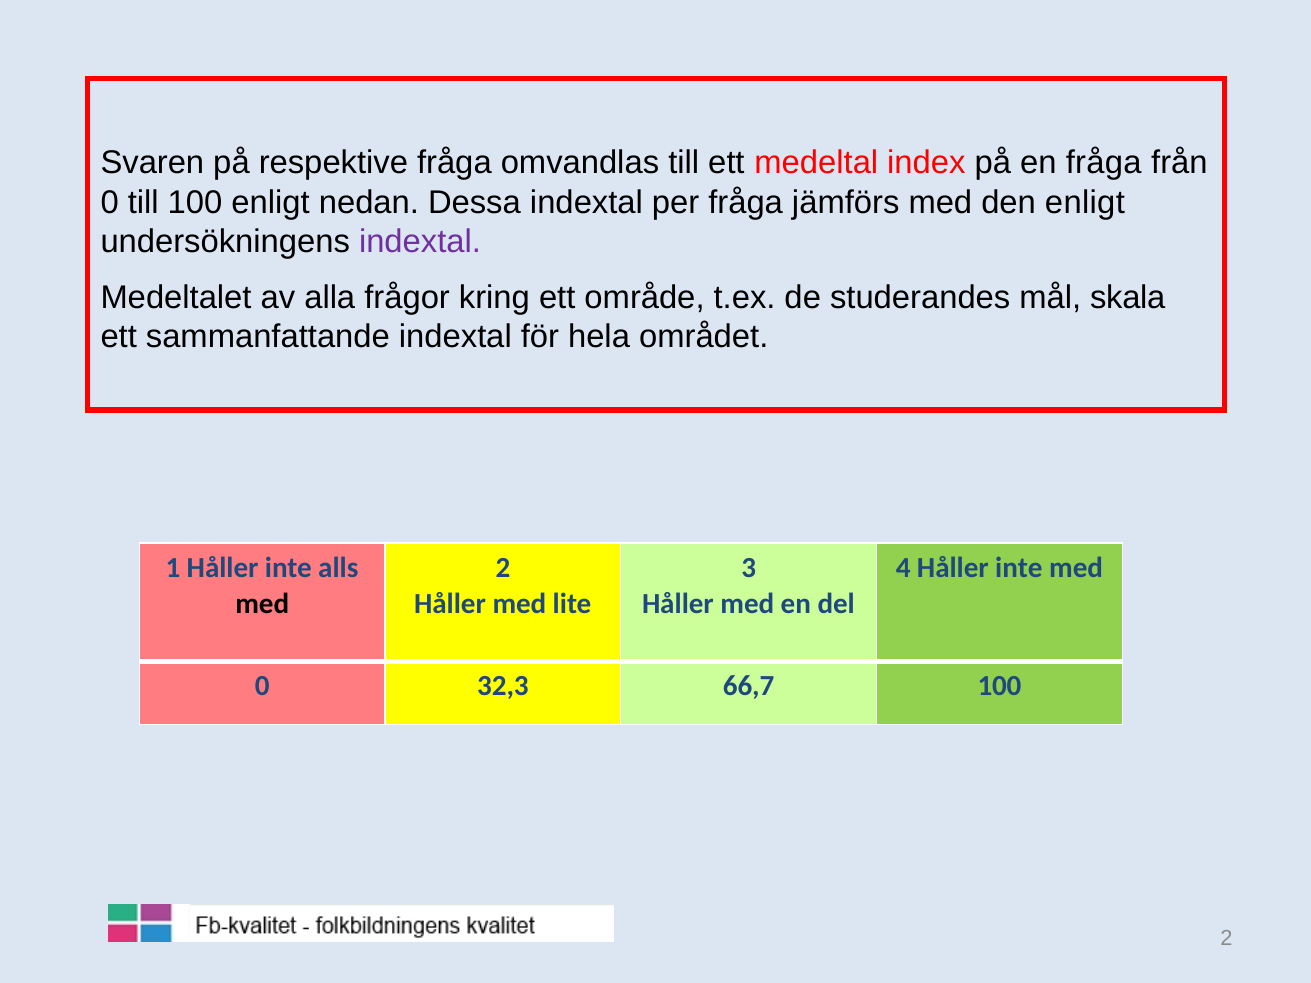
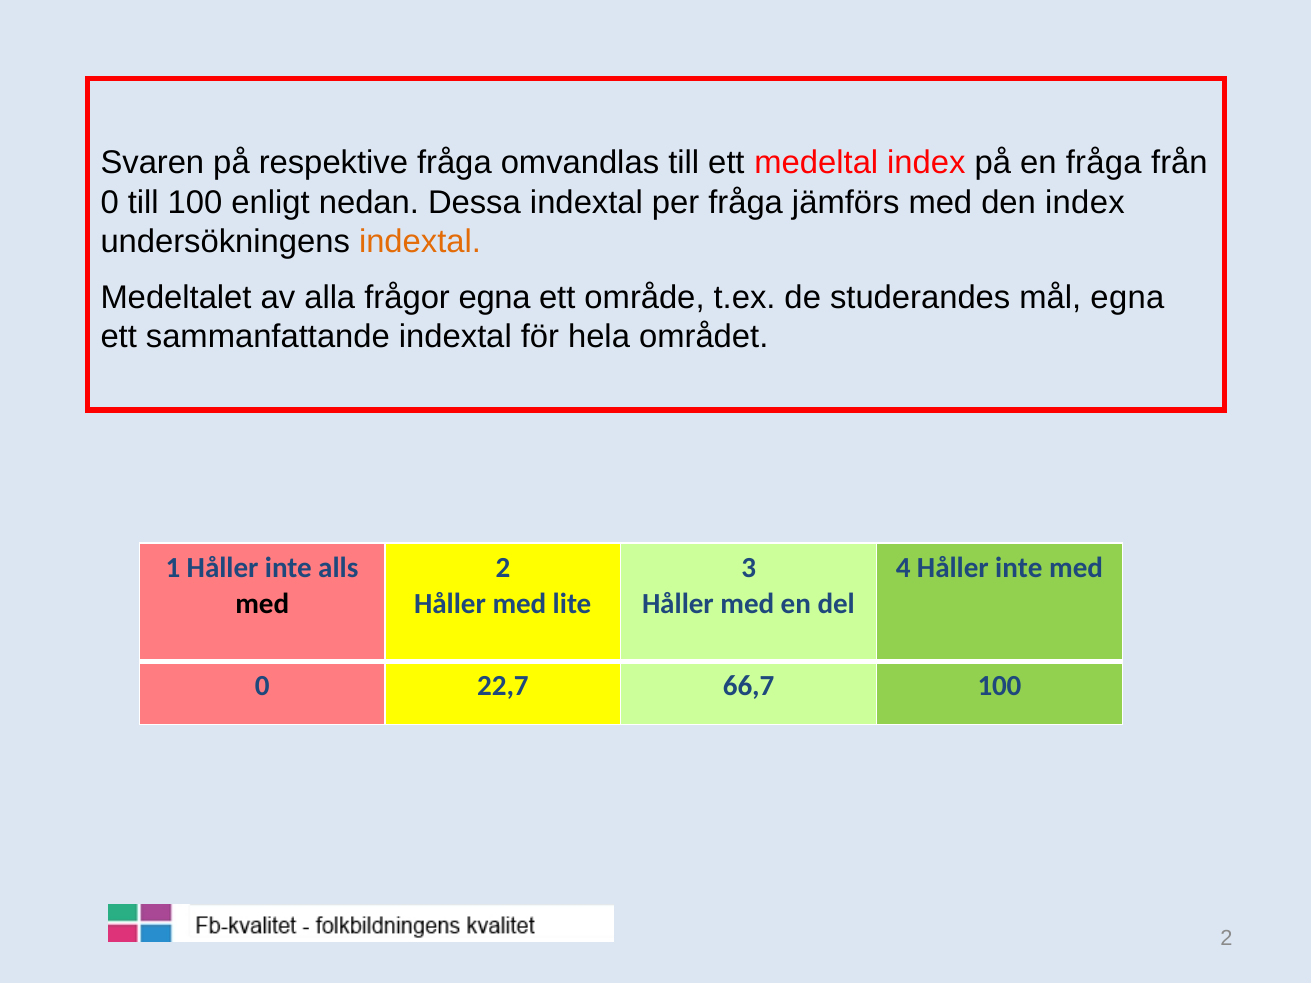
den enligt: enligt -> index
indextal at (420, 242) colour: purple -> orange
frågor kring: kring -> egna
mål skala: skala -> egna
32,3: 32,3 -> 22,7
